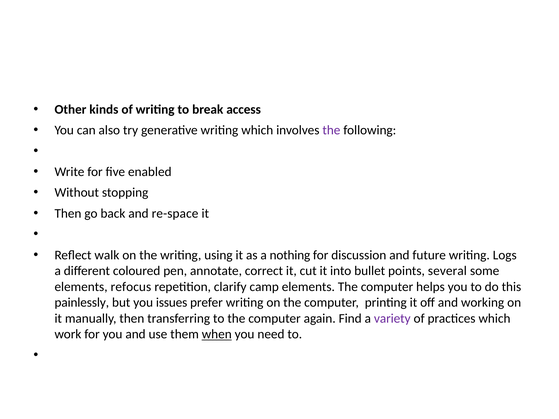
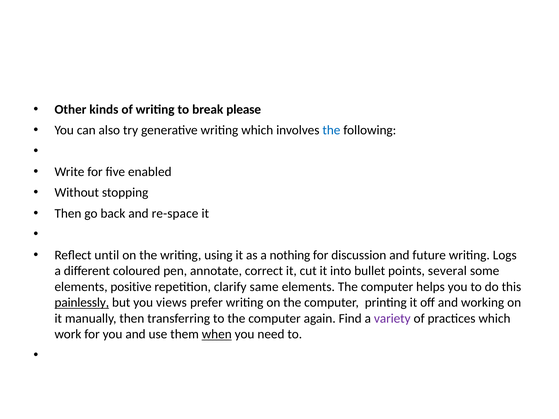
access: access -> please
the at (331, 130) colour: purple -> blue
walk: walk -> until
refocus: refocus -> positive
camp: camp -> same
painlessly underline: none -> present
issues: issues -> views
